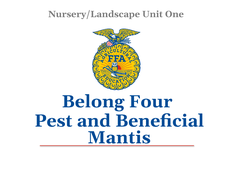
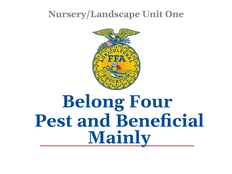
Mantis: Mantis -> Mainly
